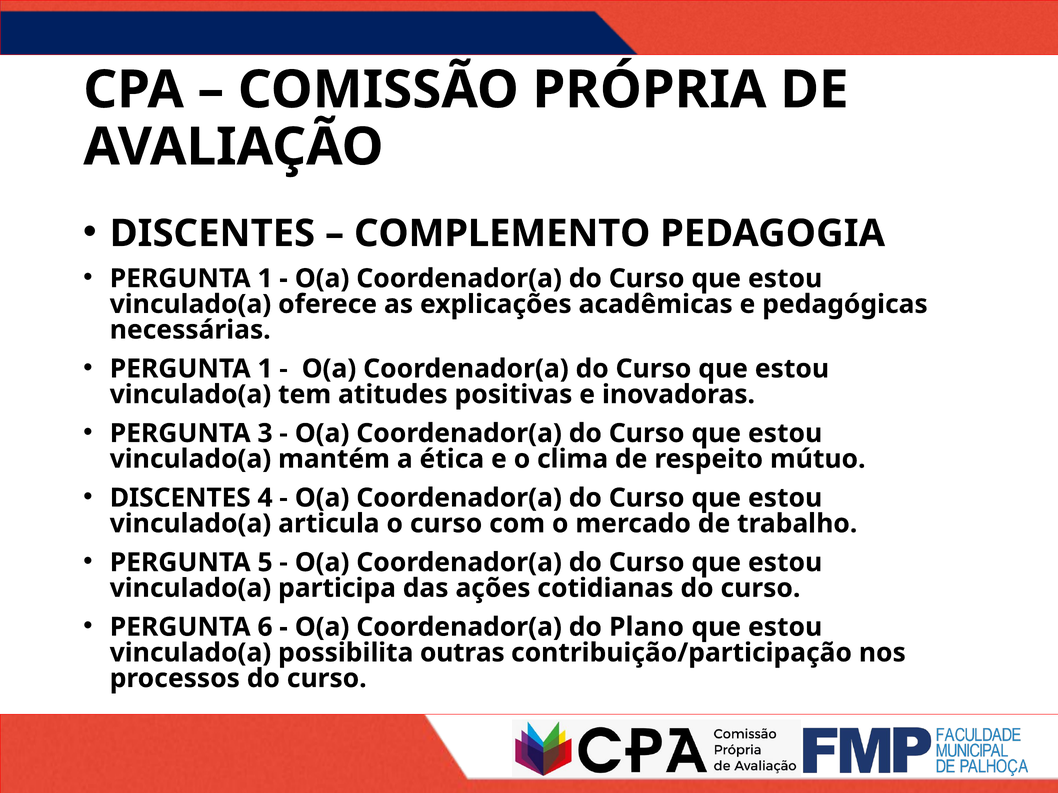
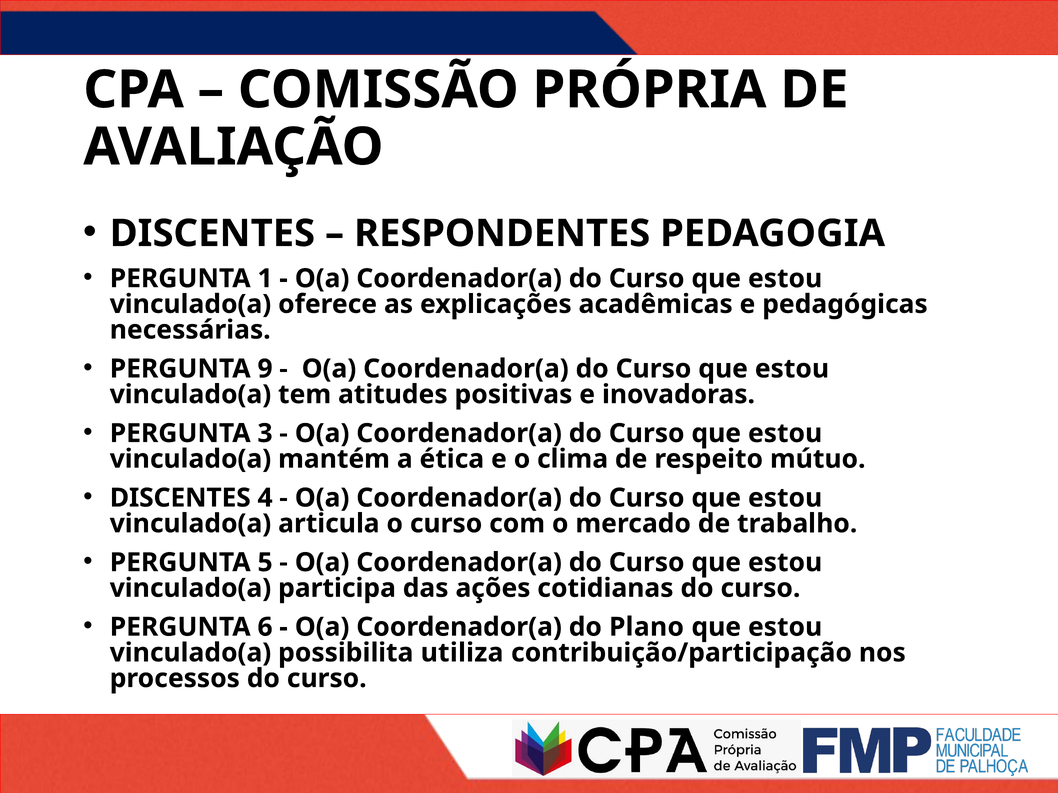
COMPLEMENTO: COMPLEMENTO -> RESPONDENTES
1 at (265, 369): 1 -> 9
outras: outras -> utiliza
